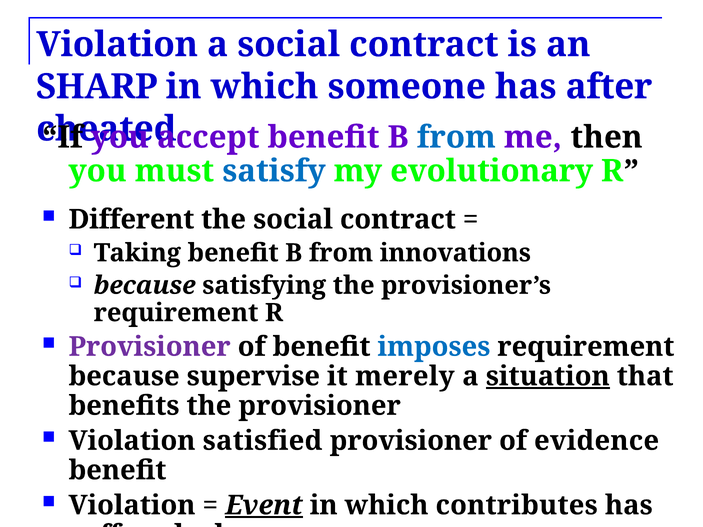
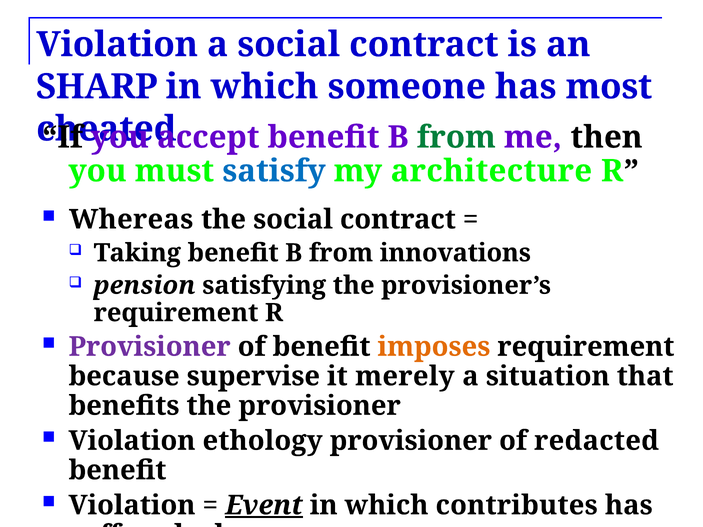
after: after -> most
from at (456, 137) colour: blue -> green
evolutionary: evolutionary -> architecture
Different: Different -> Whereas
because at (145, 286): because -> pension
imposes colour: blue -> orange
situation underline: present -> none
satisfied: satisfied -> ethology
evidence: evidence -> redacted
